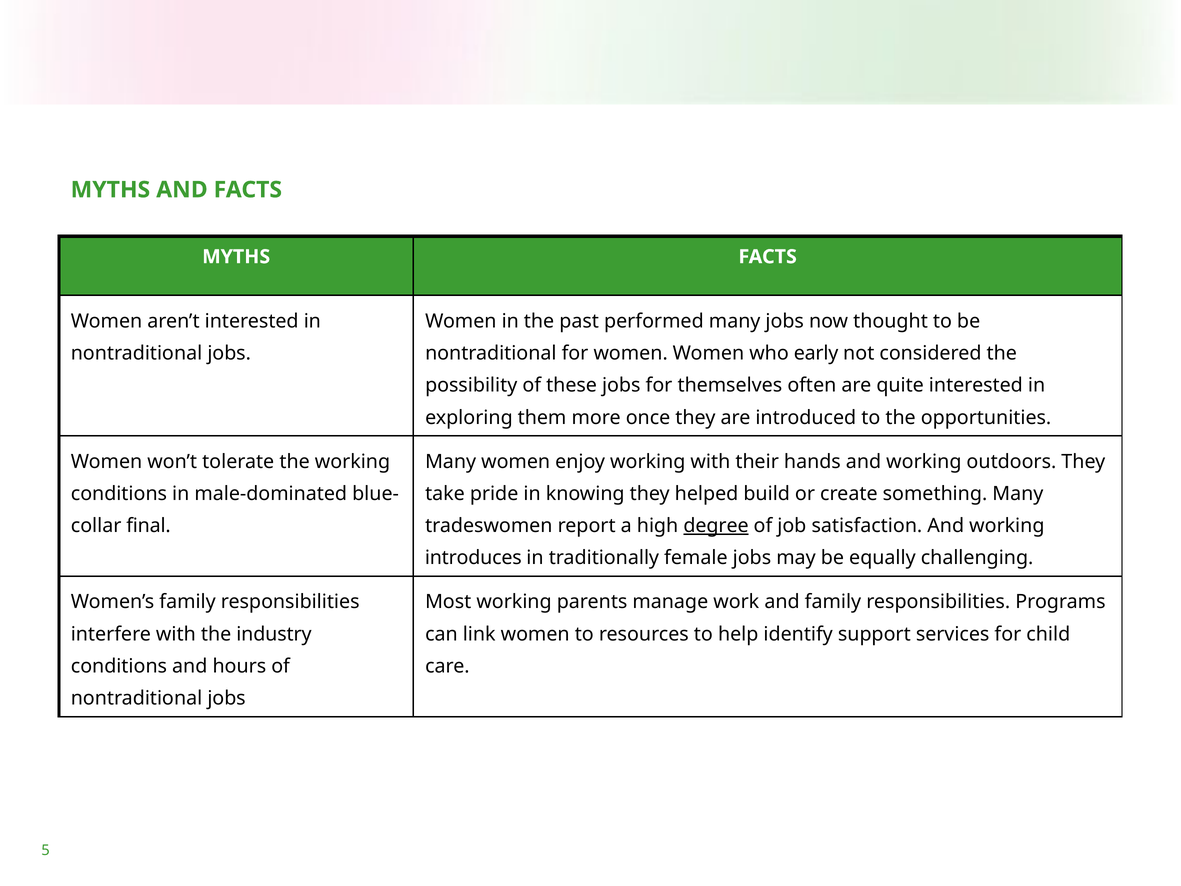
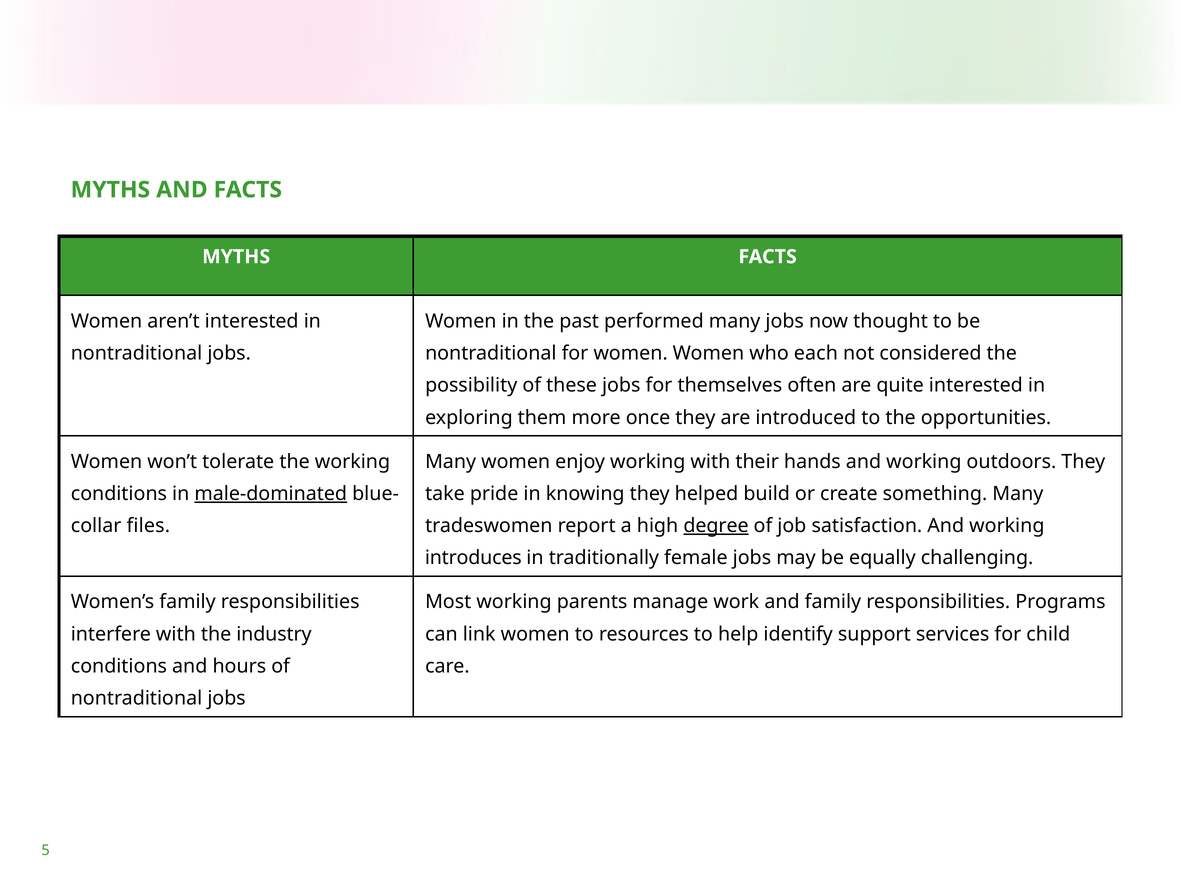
early: early -> each
male-dominated underline: none -> present
final: final -> files
